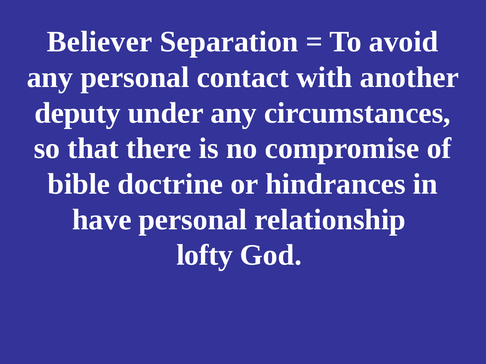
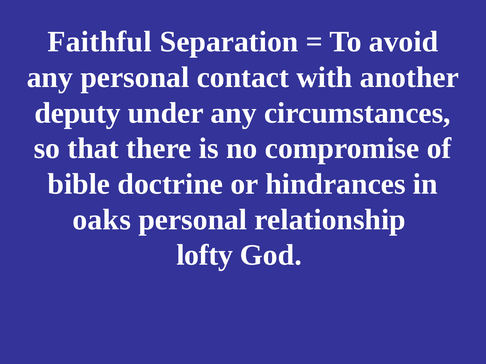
Believer: Believer -> Faithful
have: have -> oaks
